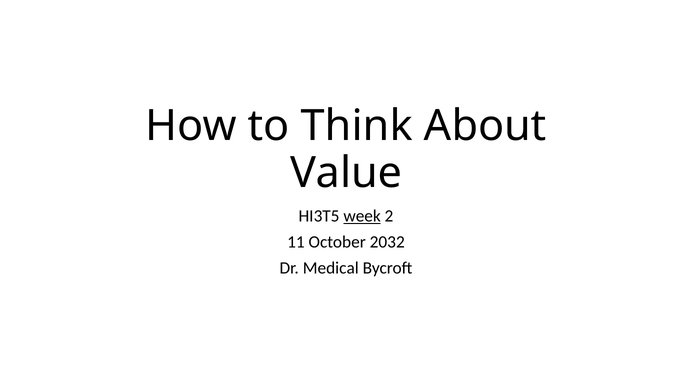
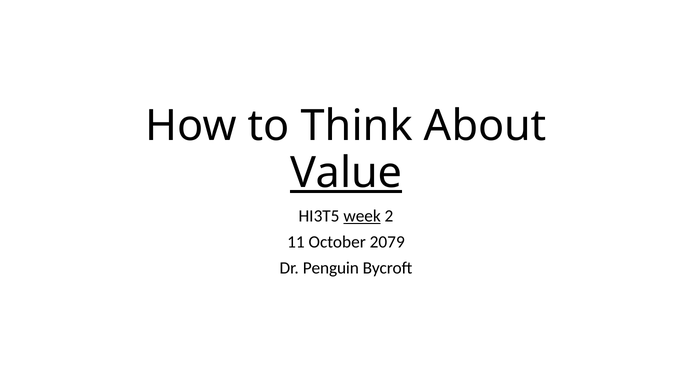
Value underline: none -> present
2032: 2032 -> 2079
Medical: Medical -> Penguin
